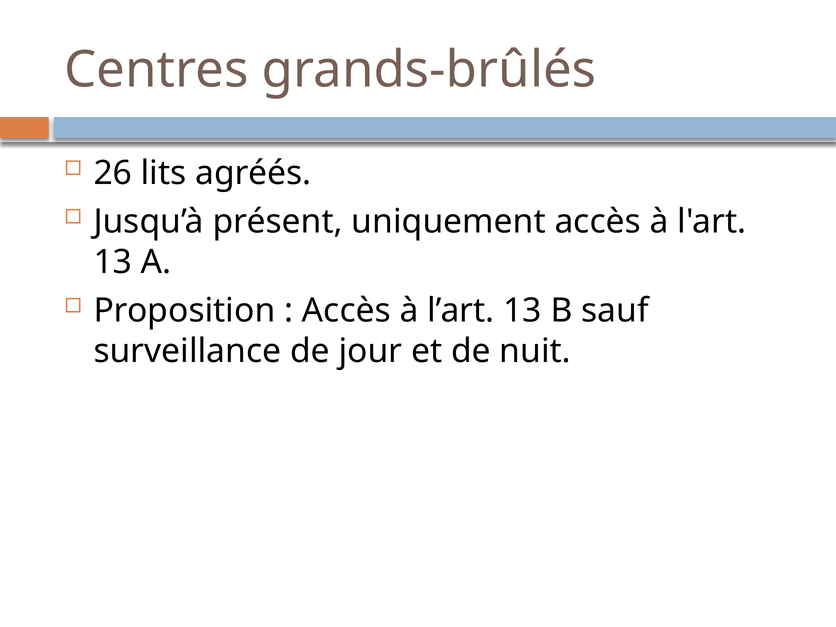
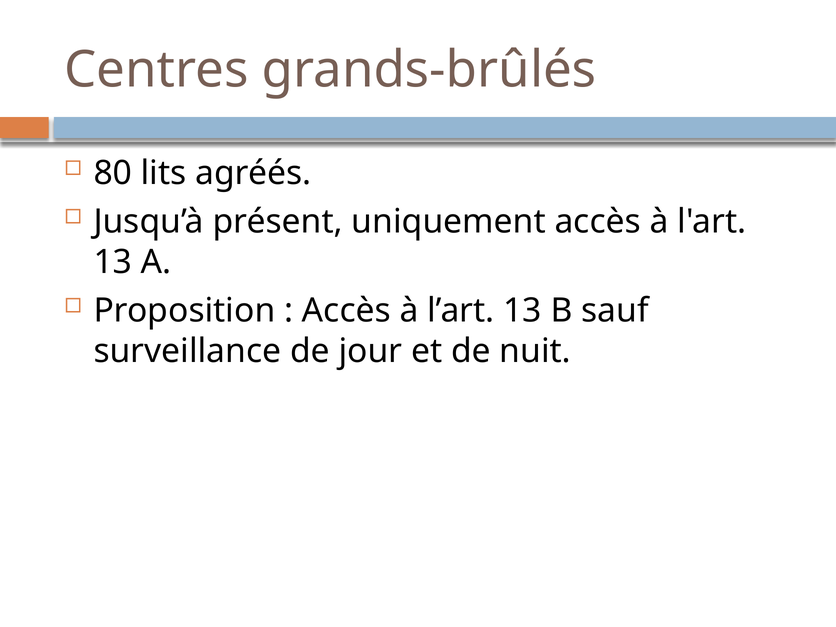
26: 26 -> 80
